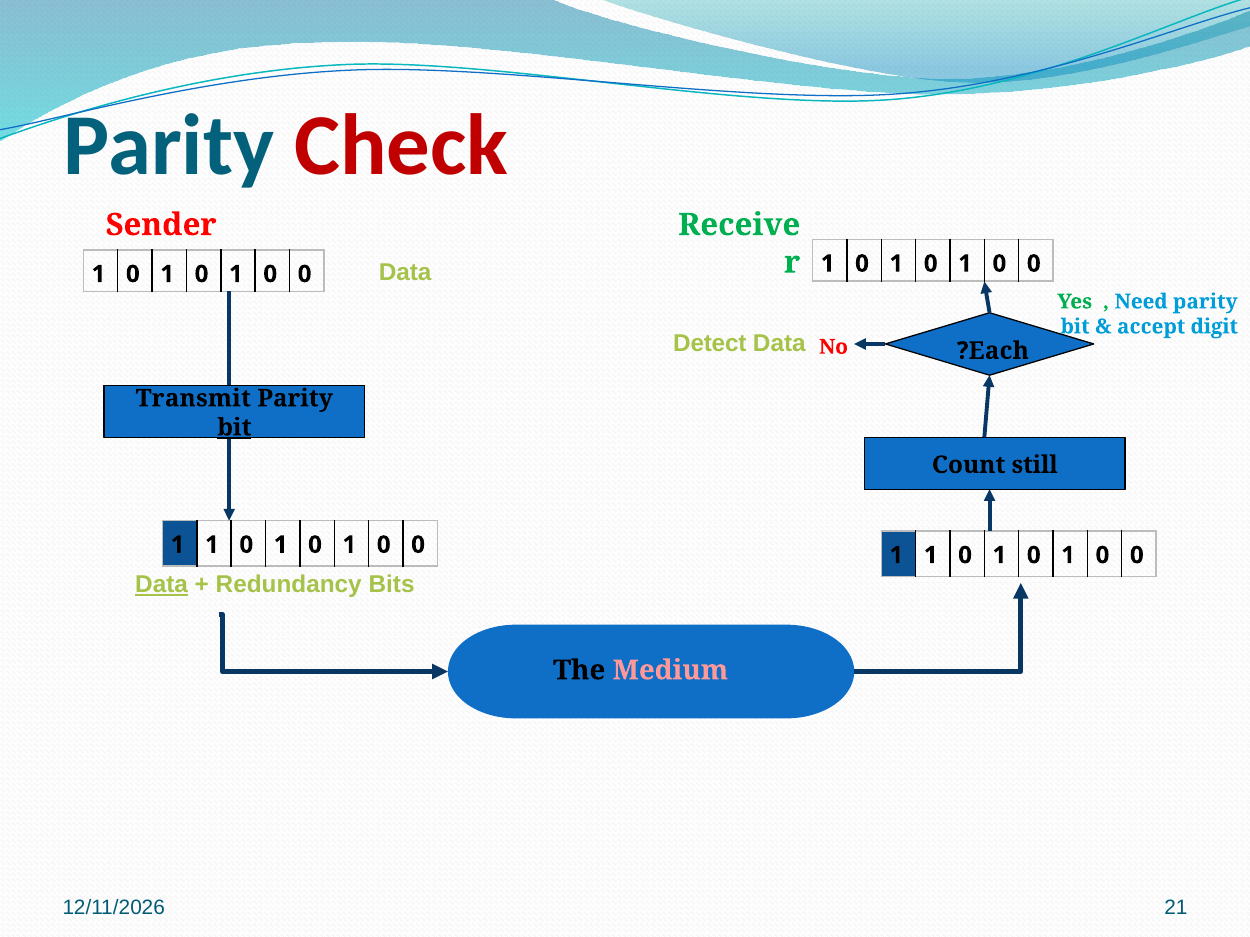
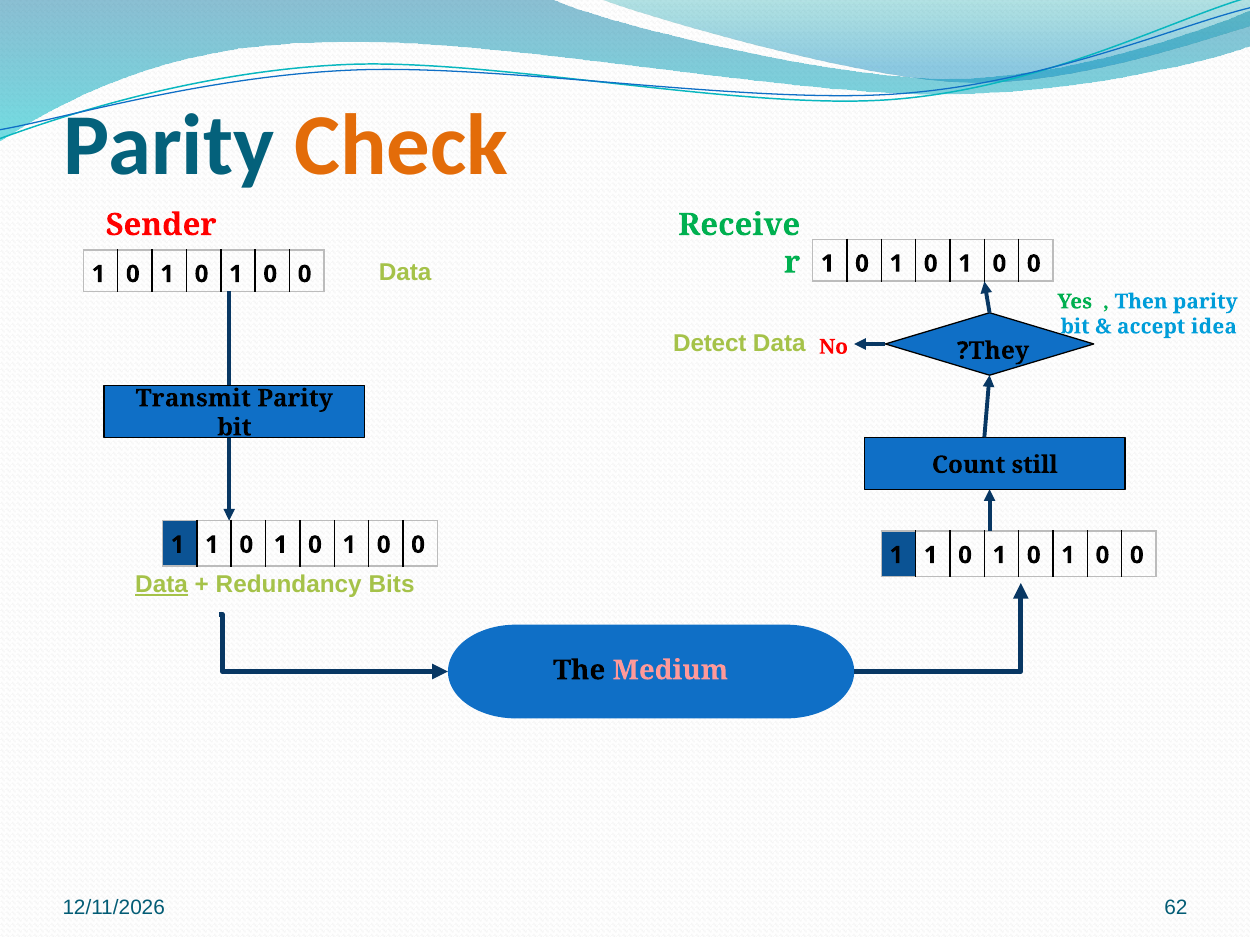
Check colour: red -> orange
Need: Need -> Then
digit: digit -> idea
Each: Each -> They
bit at (234, 428) underline: present -> none
21: 21 -> 62
